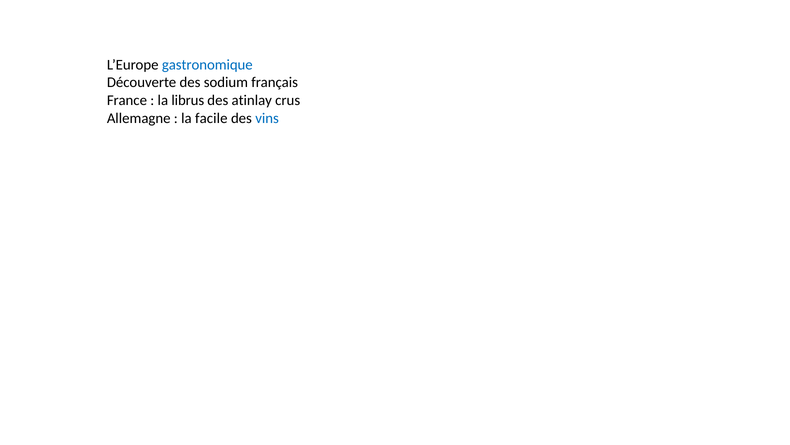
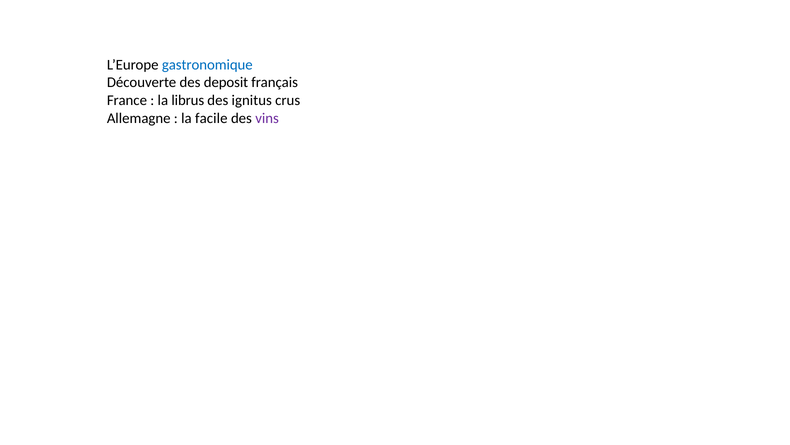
sodium: sodium -> deposit
atinlay: atinlay -> ignitus
vins colour: blue -> purple
